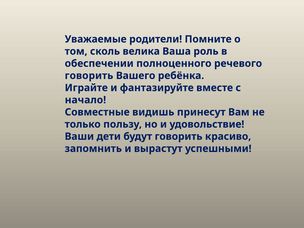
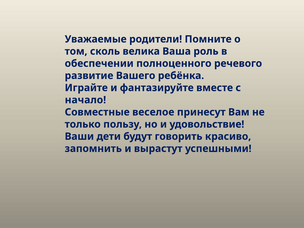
говорить at (89, 76): говорить -> развитие
видишь: видишь -> веселое
